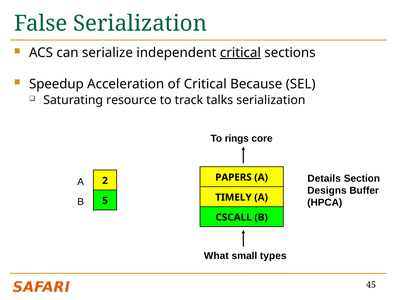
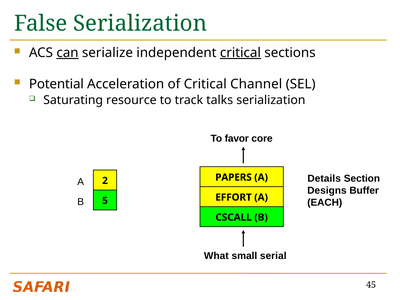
can underline: none -> present
Speedup: Speedup -> Potential
Because: Because -> Channel
rings: rings -> favor
TIMELY: TIMELY -> EFFORT
HPCA: HPCA -> EACH
types: types -> serial
